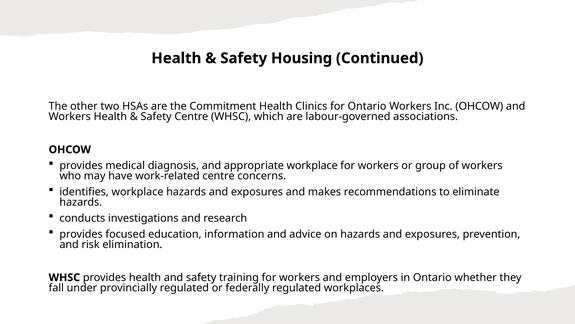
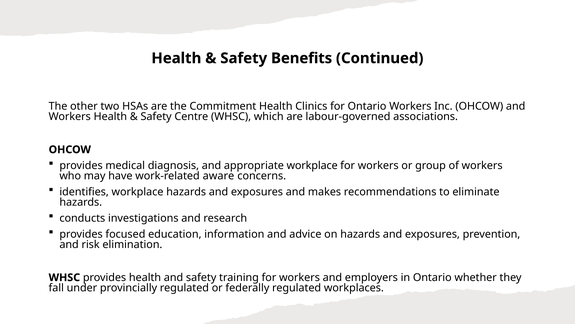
Housing: Housing -> Benefits
work-related centre: centre -> aware
